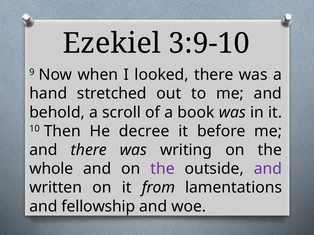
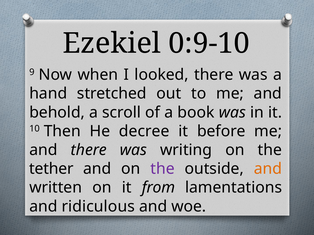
3:9-10: 3:9-10 -> 0:9-10
whole: whole -> tether
and at (268, 169) colour: purple -> orange
fellowship: fellowship -> ridiculous
